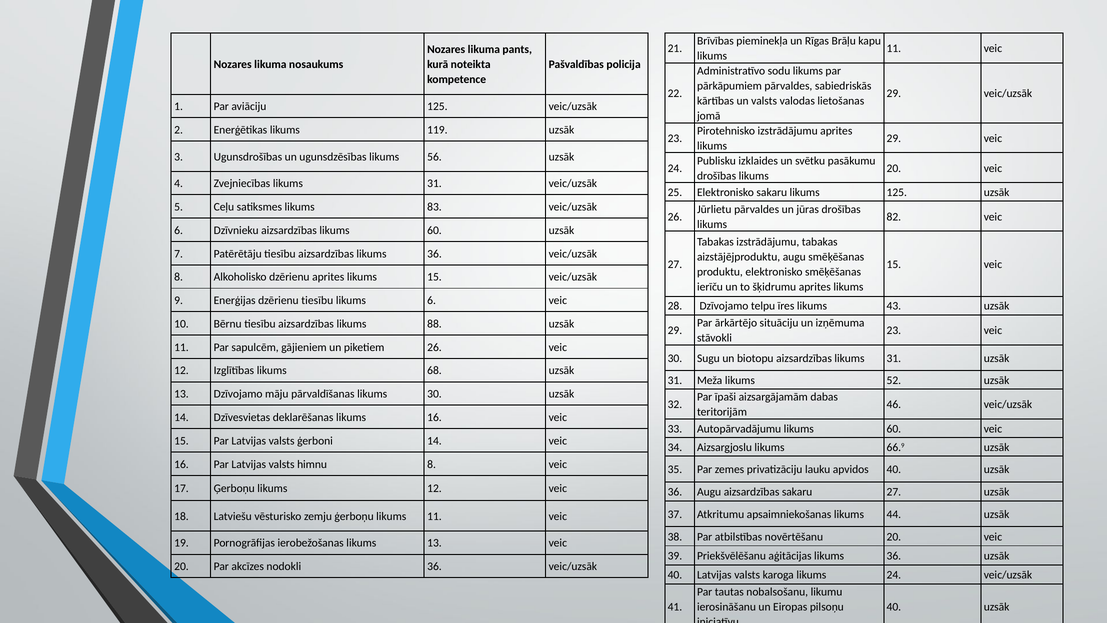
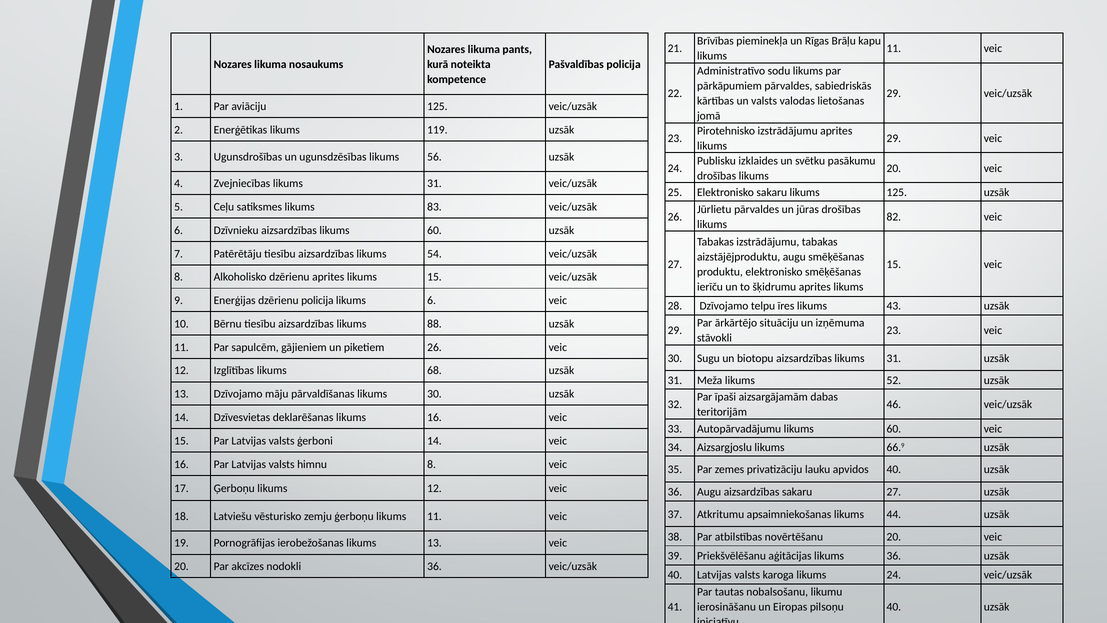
aizsardzības likums 36: 36 -> 54
dzērienu tiesību: tiesību -> policija
